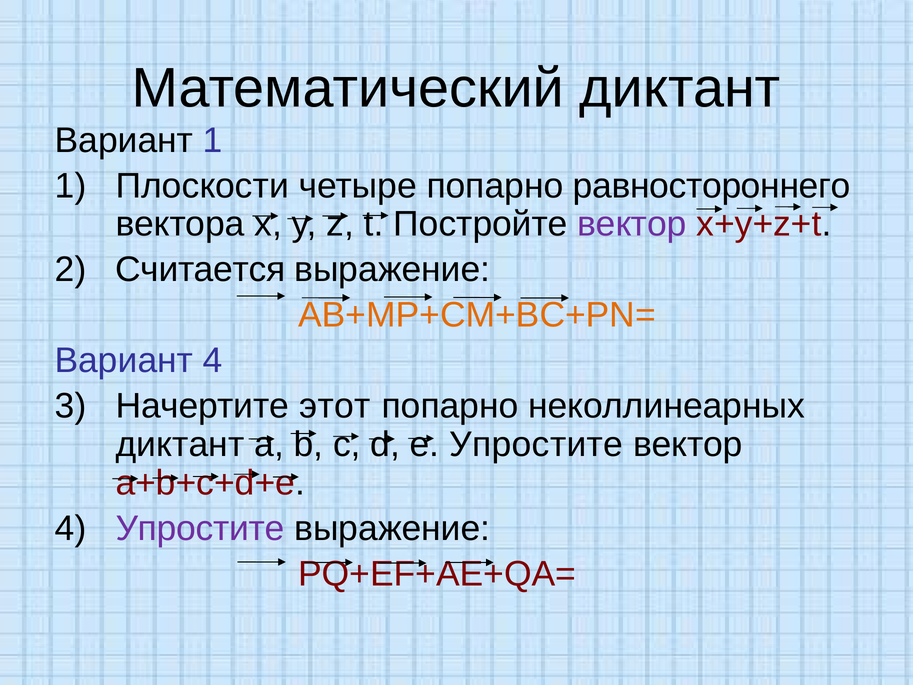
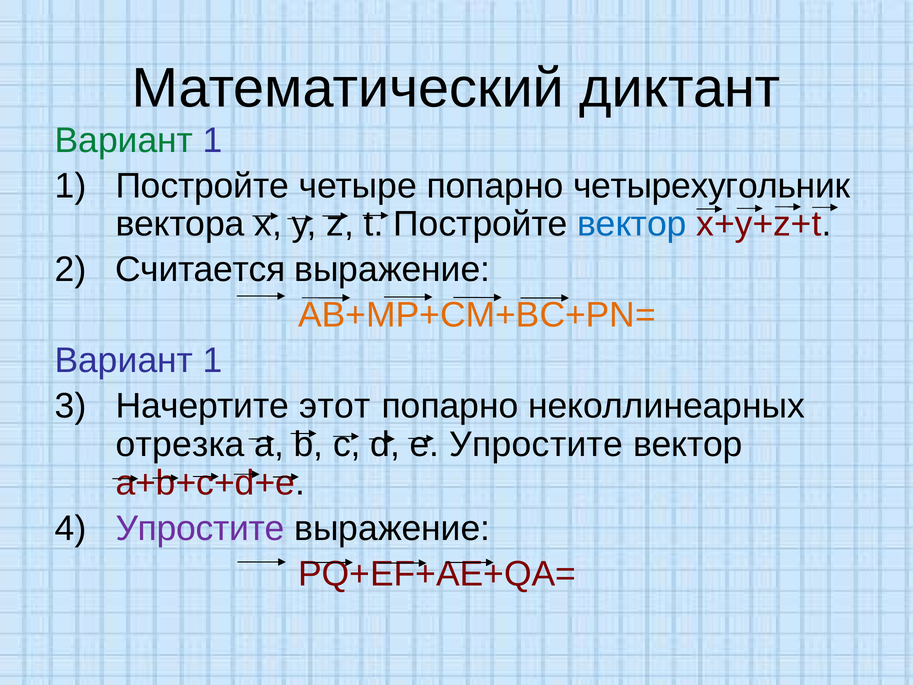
Вариант at (124, 140) colour: black -> green
1 Плоскости: Плоскости -> Постройте
равностороннего: равностороннего -> четырехугольник
вектор at (632, 224) colour: purple -> blue
4 at (213, 361): 4 -> 1
диктант at (180, 444): диктант -> отрезка
